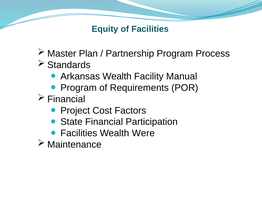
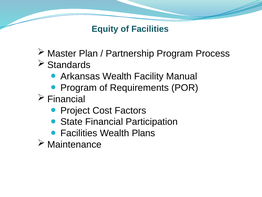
Were: Were -> Plans
